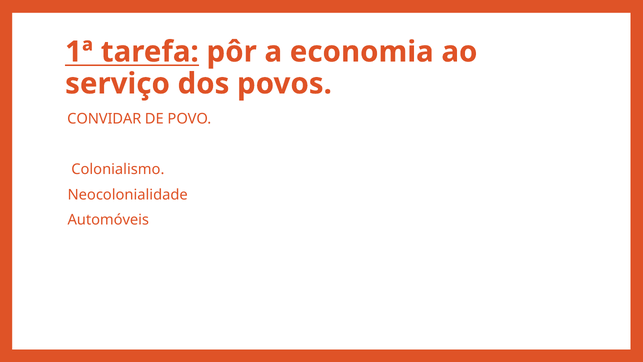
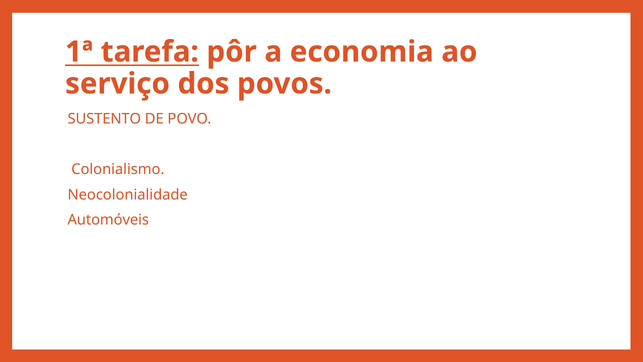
CONVIDAR: CONVIDAR -> SUSTENTO
